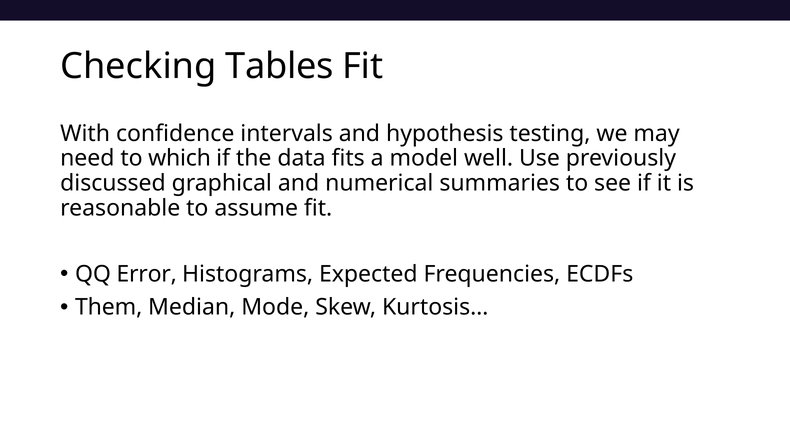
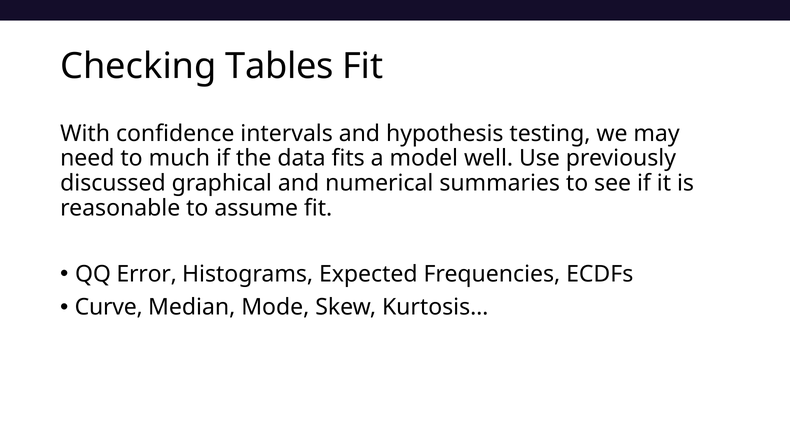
which: which -> much
Them: Them -> Curve
